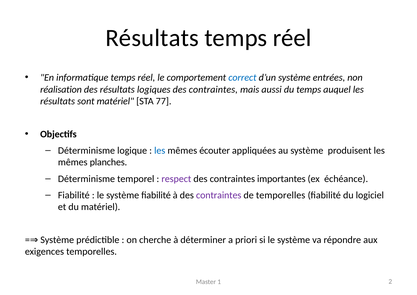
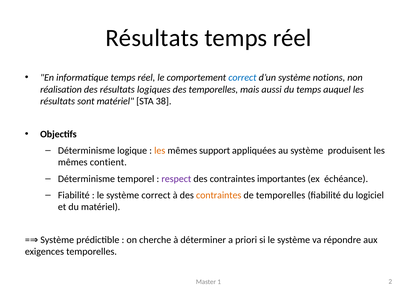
entrées: entrées -> notions
logiques des contraintes: contraintes -> temporelles
77: 77 -> 38
les at (160, 150) colour: blue -> orange
écouter: écouter -> support
planches: planches -> contient
système ﬁabilité: ﬁabilité -> correct
contraintes at (219, 195) colour: purple -> orange
